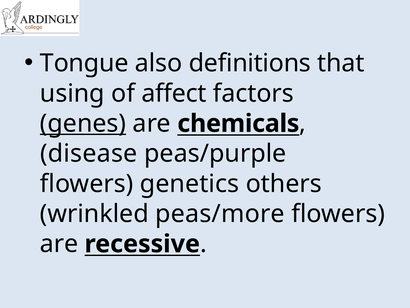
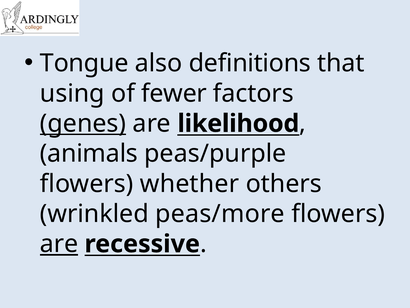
affect: affect -> fewer
chemicals: chemicals -> likelihood
disease: disease -> animals
genetics: genetics -> whether
are at (59, 244) underline: none -> present
